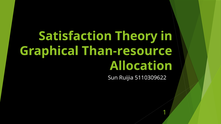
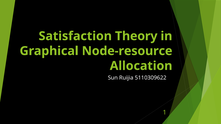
Than-resource: Than-resource -> Node-resource
